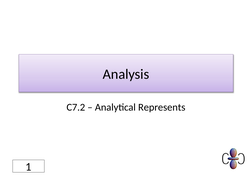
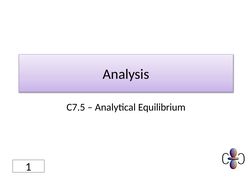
C7.2: C7.2 -> C7.5
Represents: Represents -> Equilibrium
